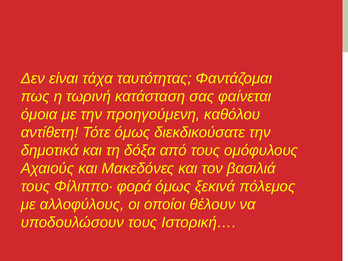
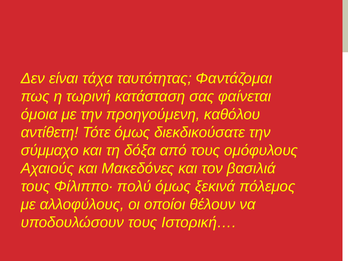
δημοτικά: δημοτικά -> σύμμαχο
φορά: φορά -> πολύ
